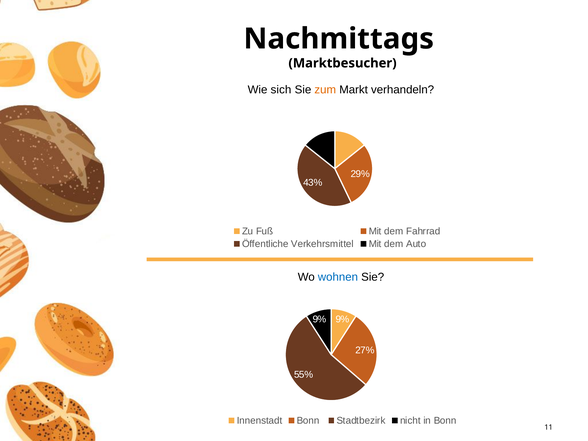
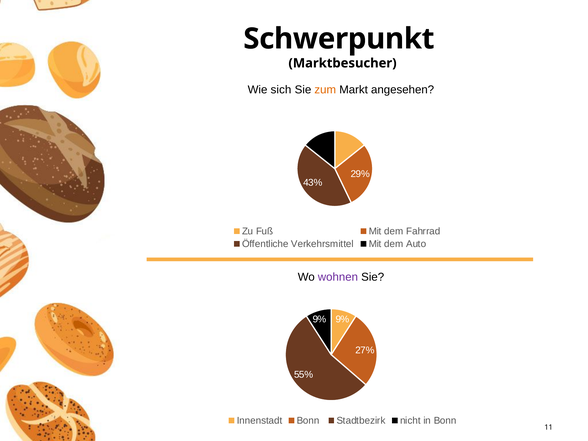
Nachmittags: Nachmittags -> Schwerpunkt
verhandeln: verhandeln -> angesehen
wohnen colour: blue -> purple
